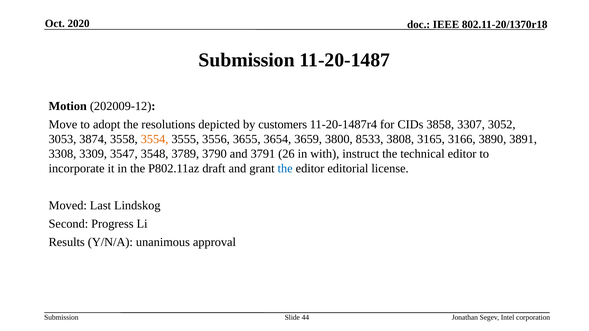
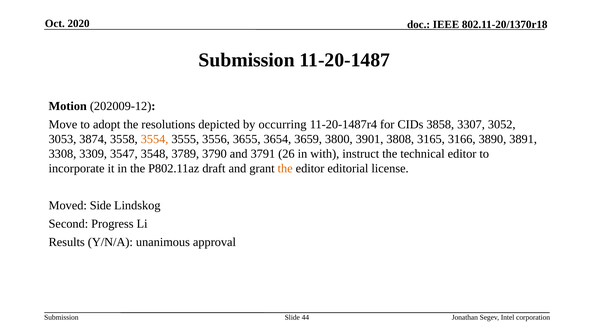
customers: customers -> occurring
8533: 8533 -> 3901
the at (285, 169) colour: blue -> orange
Last: Last -> Side
